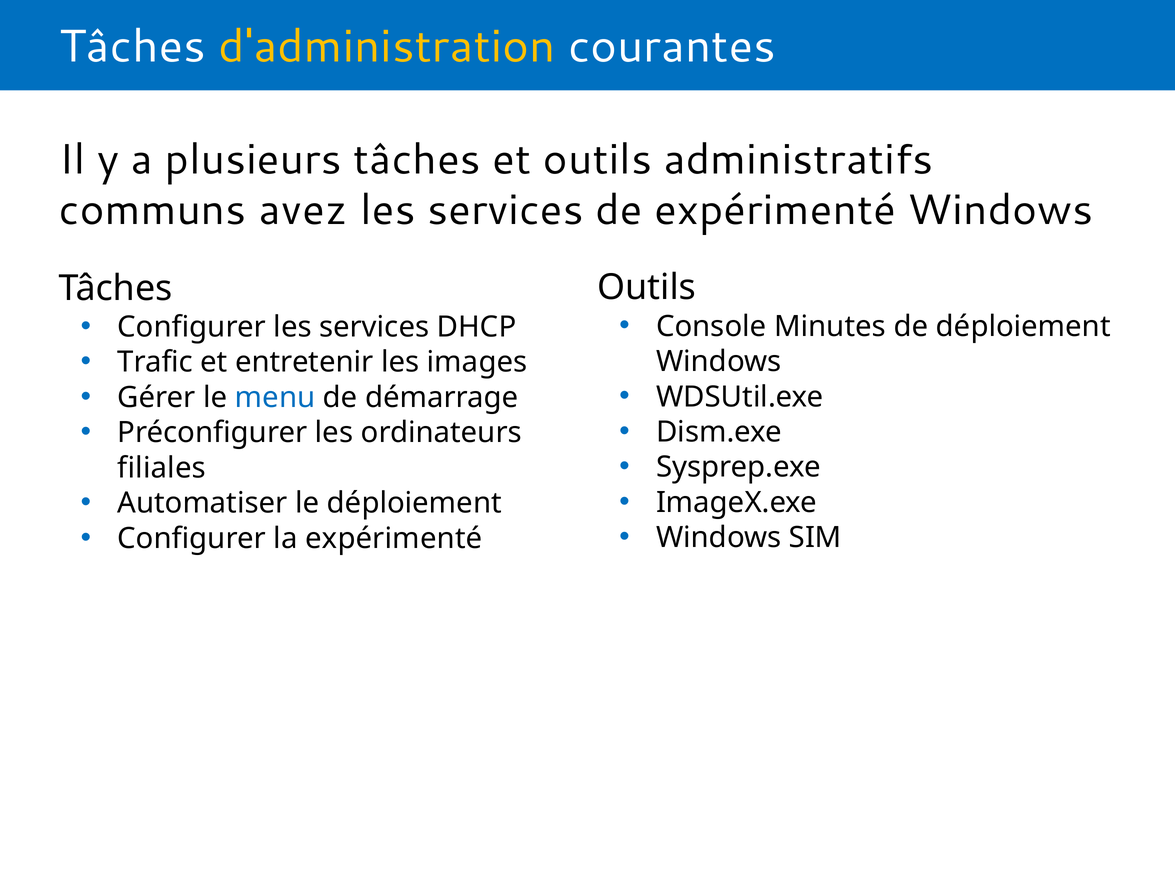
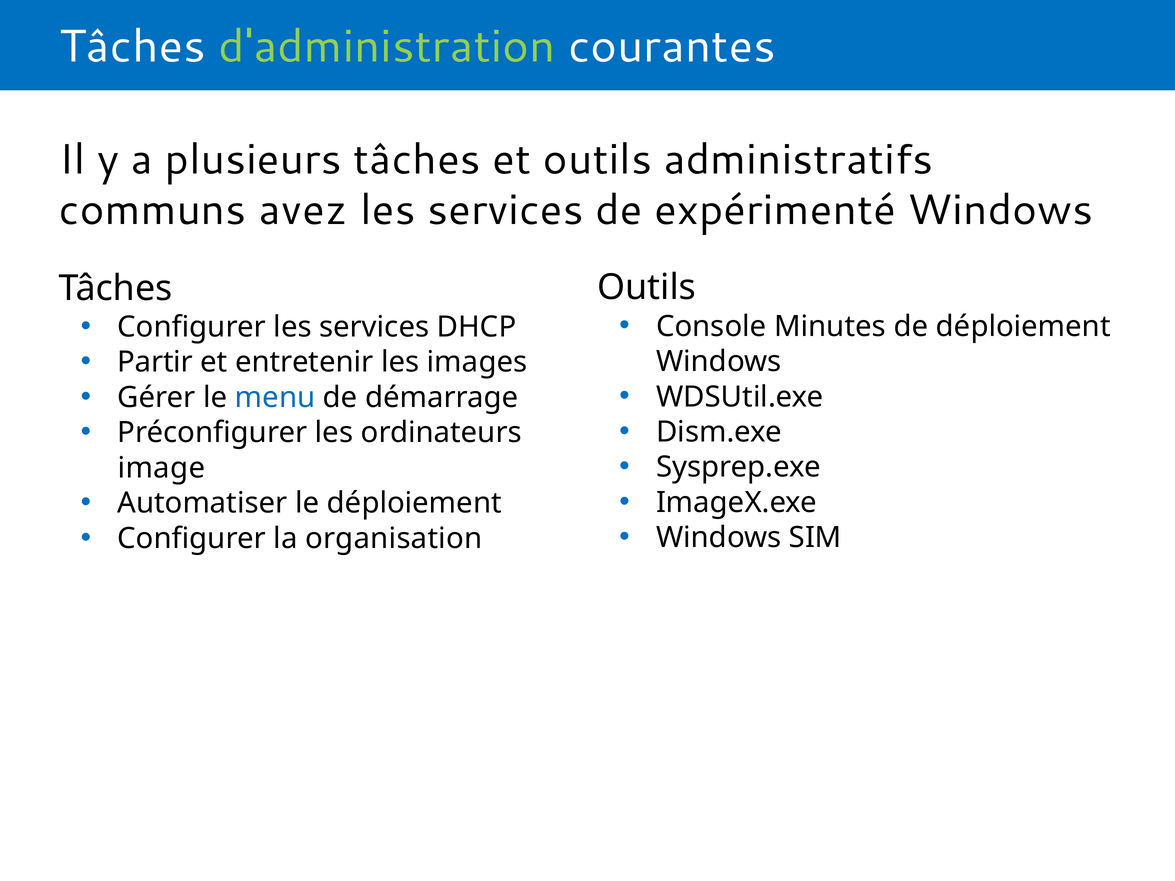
d'administration colour: yellow -> light green
Trafic: Trafic -> Partir
filiales: filiales -> image
la expérimenté: expérimenté -> organisation
